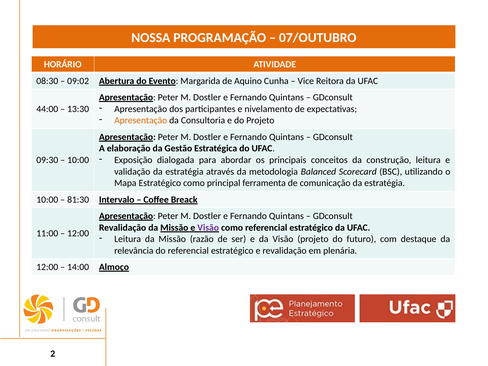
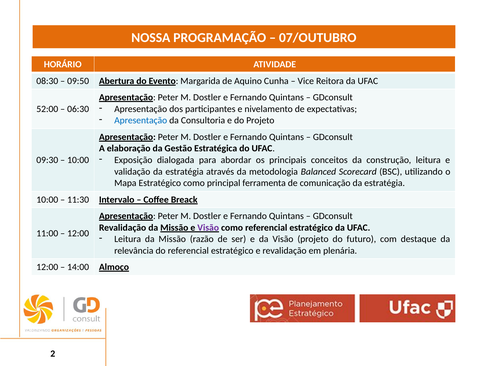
09:02: 09:02 -> 09:50
44:00: 44:00 -> 52:00
13:30: 13:30 -> 06:30
Apresentação at (141, 121) colour: orange -> blue
81:30: 81:30 -> 11:30
